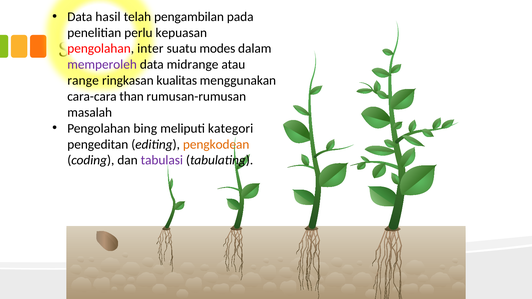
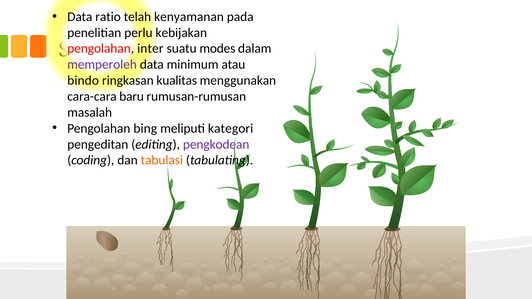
hasil: hasil -> ratio
pengambilan: pengambilan -> kenyamanan
kepuasan: kepuasan -> kebijakan
midrange: midrange -> minimum
range: range -> bindo
than: than -> baru
pengkodean colour: orange -> purple
tabulasi colour: purple -> orange
